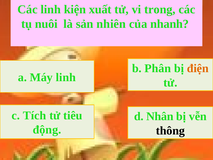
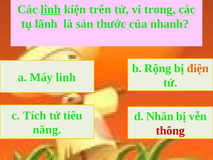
linh at (51, 9) underline: none -> present
xuất: xuất -> trên
nuôi: nuôi -> lãnh
nhiên: nhiên -> thước
Phân: Phân -> Rộng
động: động -> năng
thông colour: black -> red
